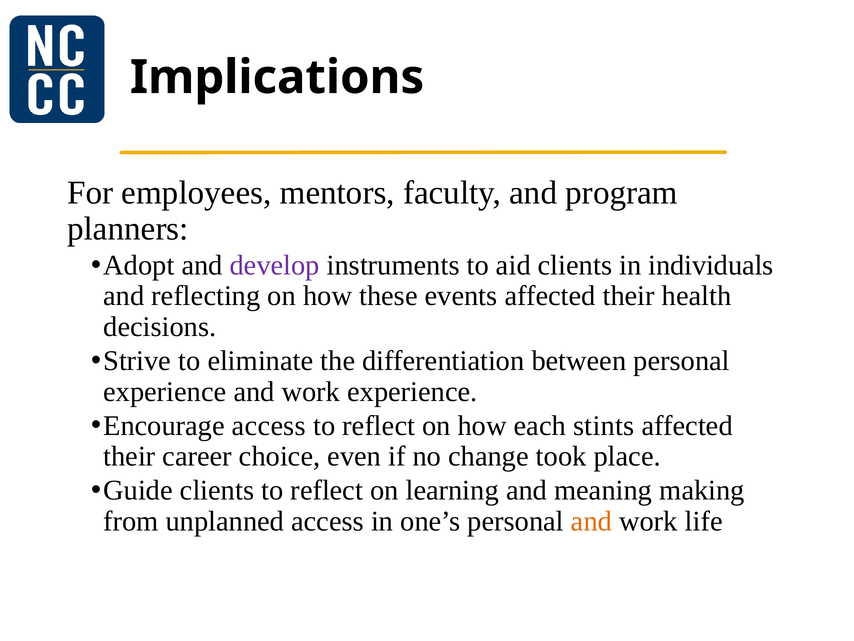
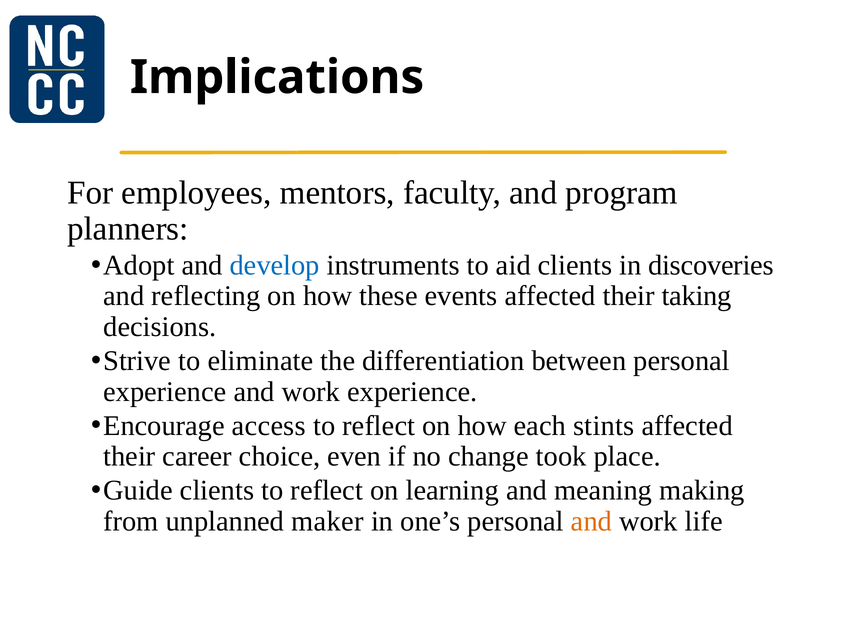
develop colour: purple -> blue
individuals: individuals -> discoveries
health: health -> taking
unplanned access: access -> maker
